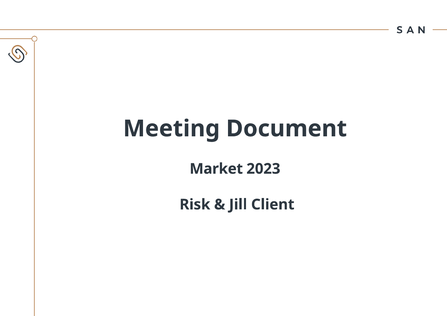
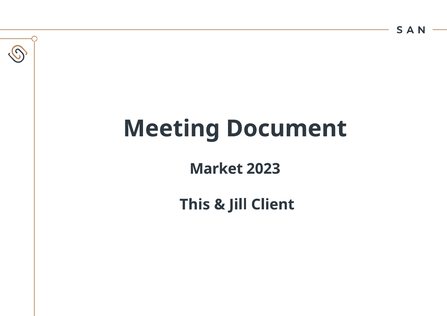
Risk: Risk -> This
